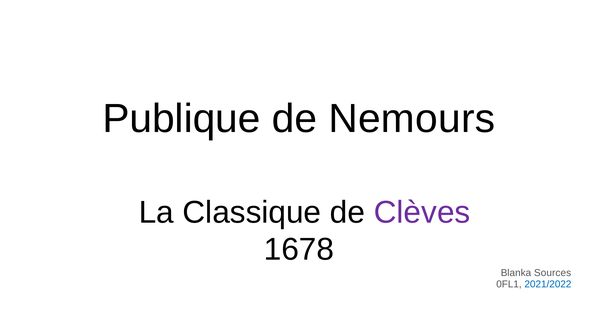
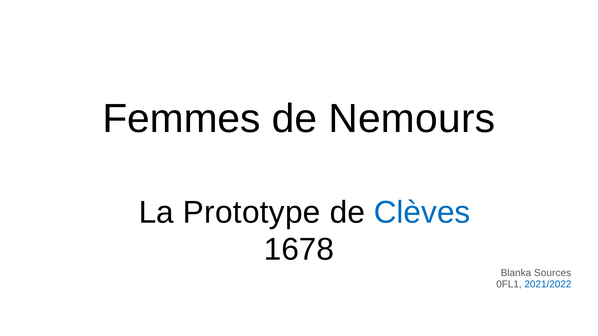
Publique: Publique -> Femmes
Classique: Classique -> Prototype
Clèves colour: purple -> blue
